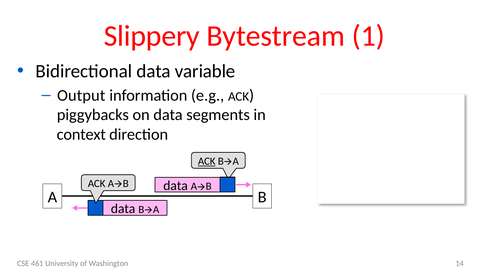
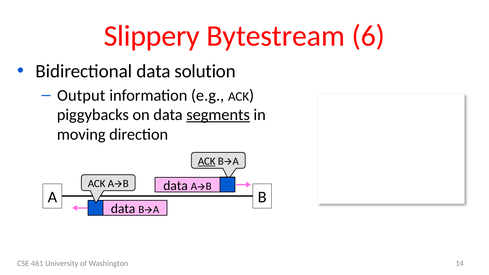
1: 1 -> 6
variable: variable -> solution
segments underline: none -> present
context: context -> moving
